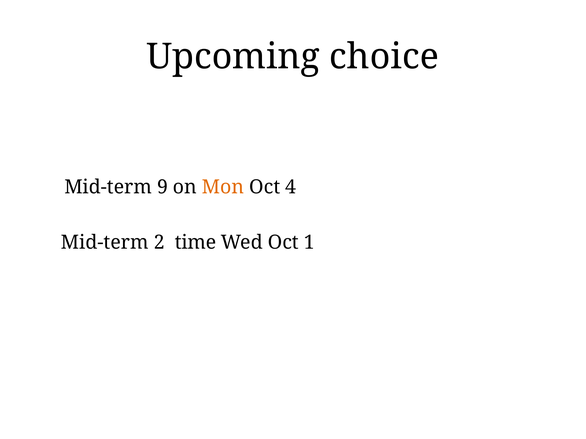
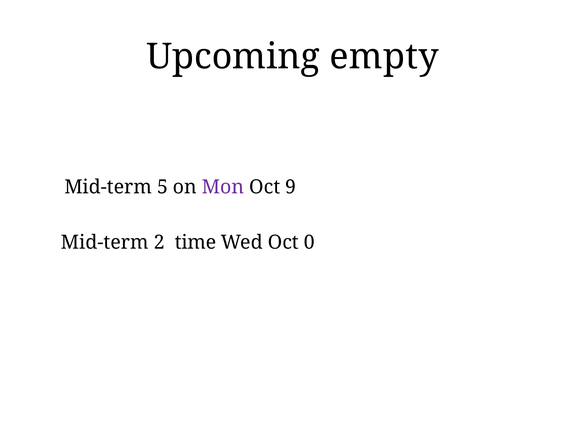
choice: choice -> empty
9: 9 -> 5
Mon colour: orange -> purple
4: 4 -> 9
1: 1 -> 0
